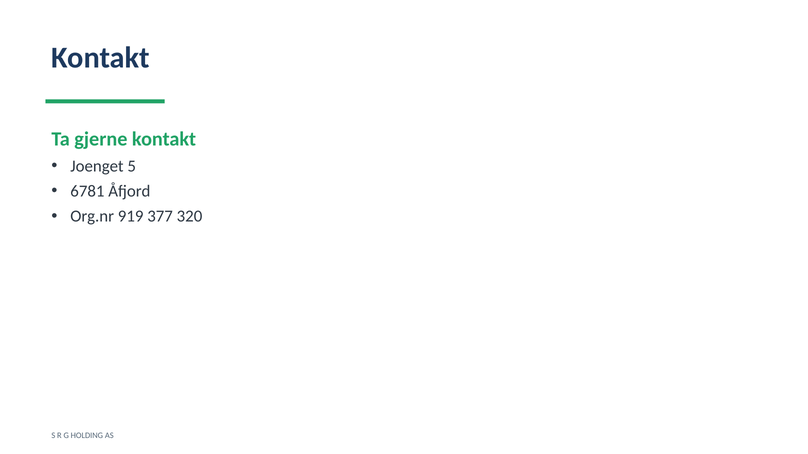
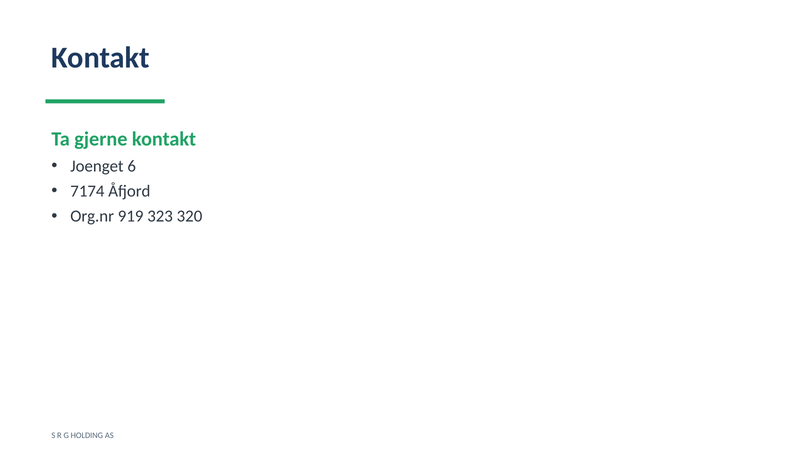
5: 5 -> 6
6781: 6781 -> 7174
377: 377 -> 323
